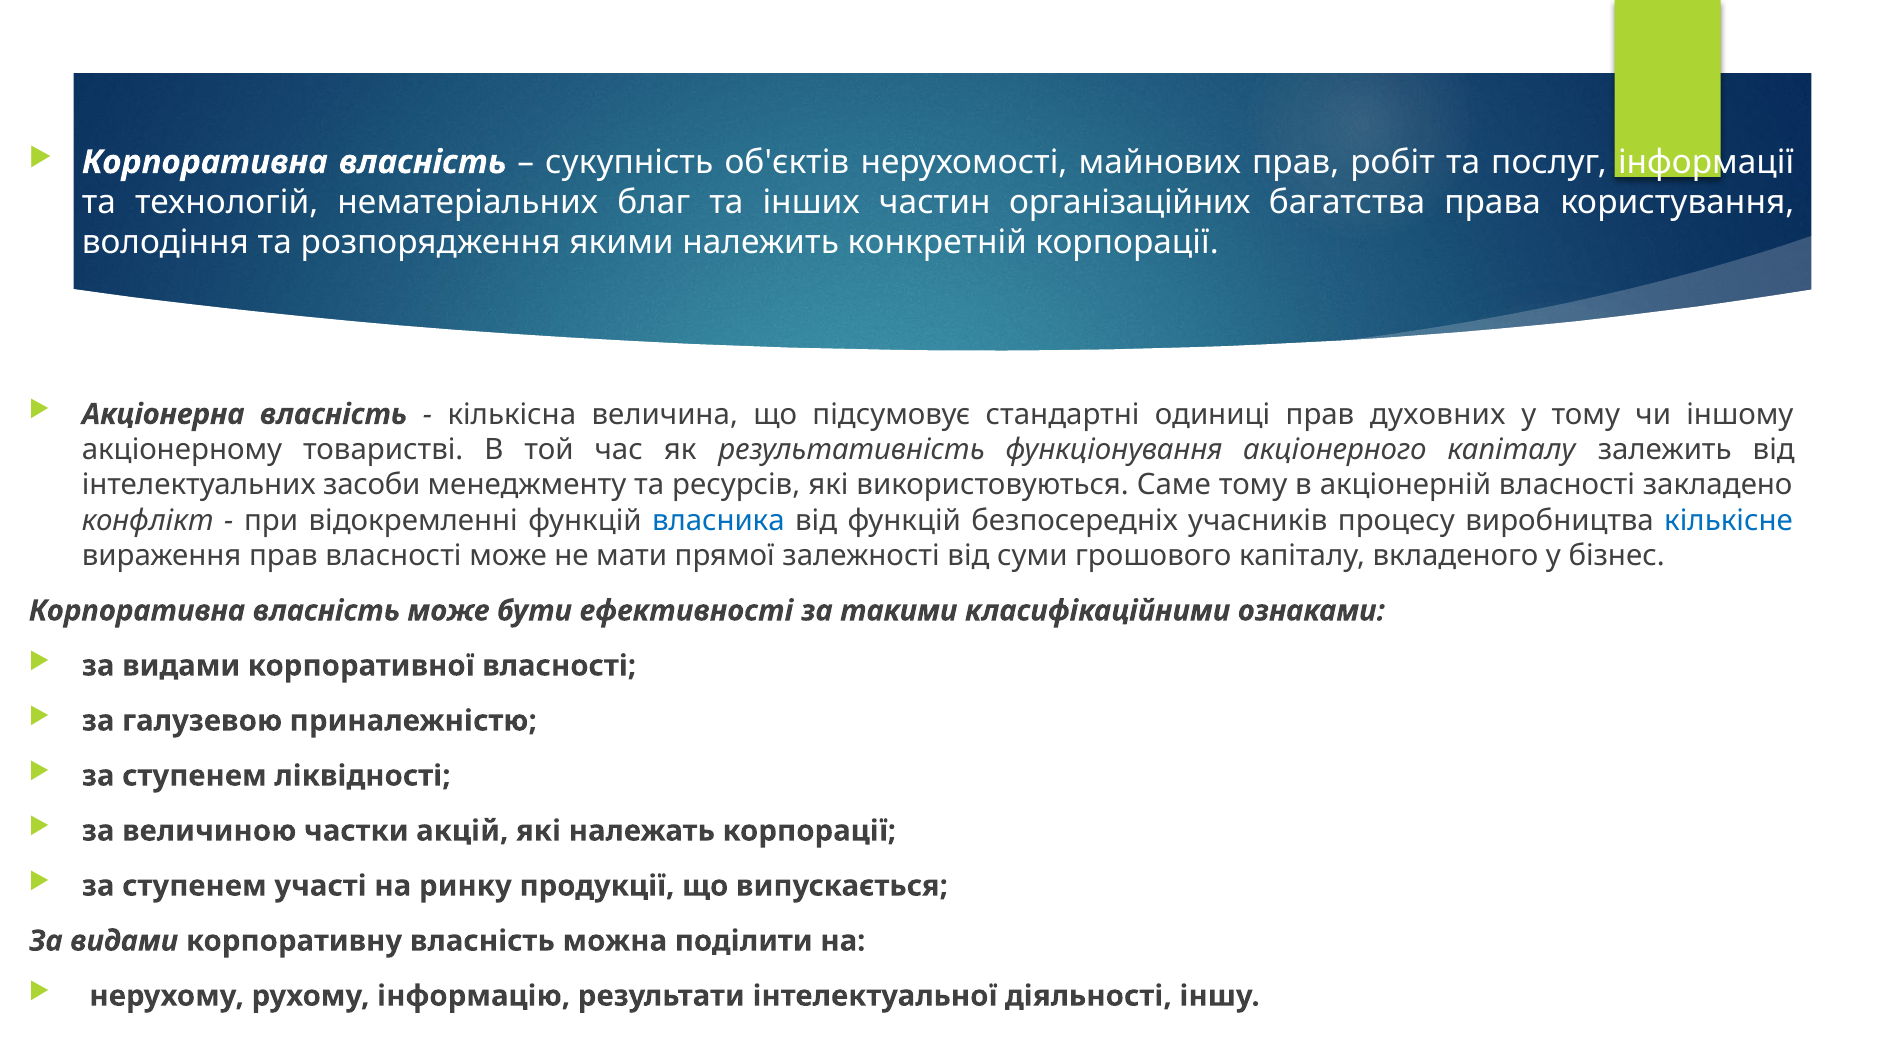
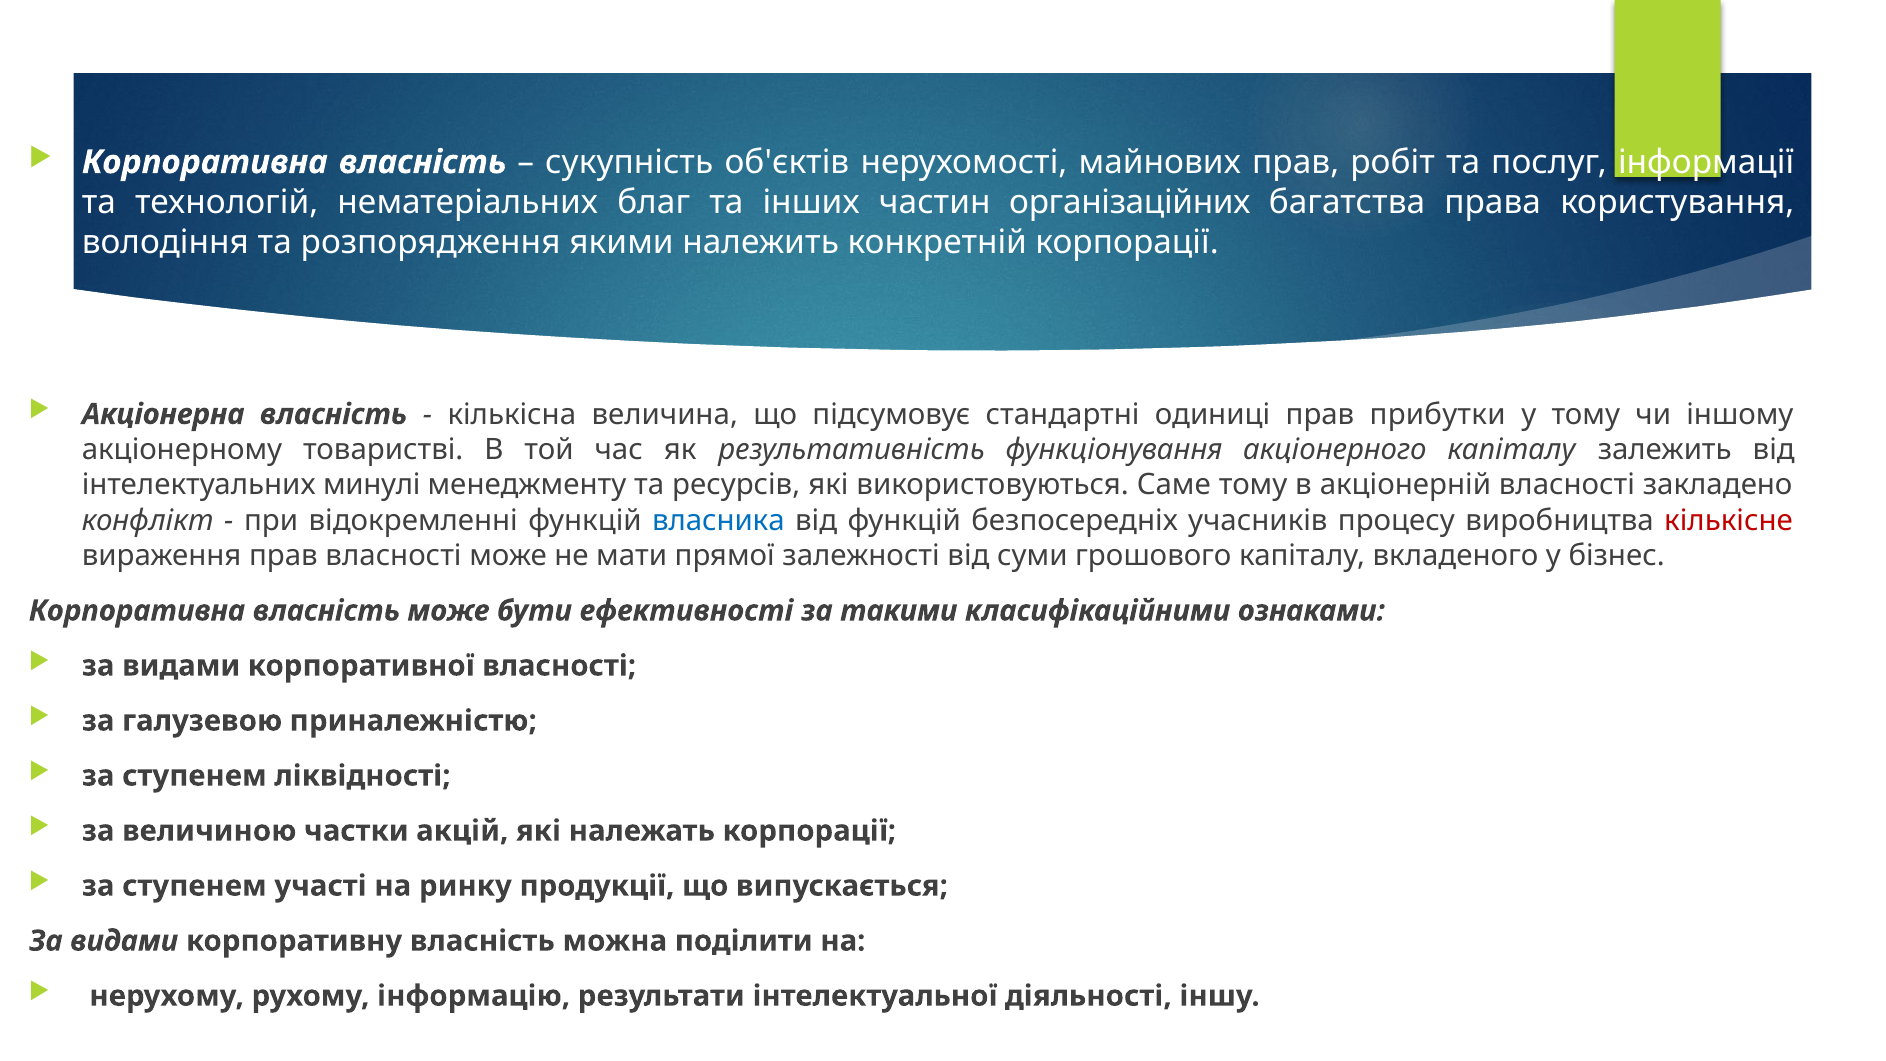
духовних: духовних -> прибутки
засоби: засоби -> минулі
кількісне colour: blue -> red
